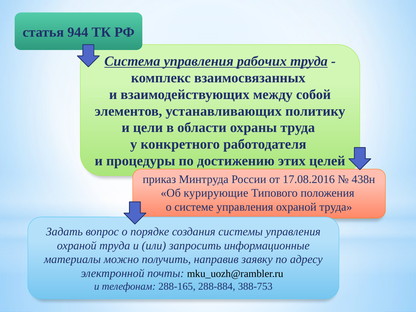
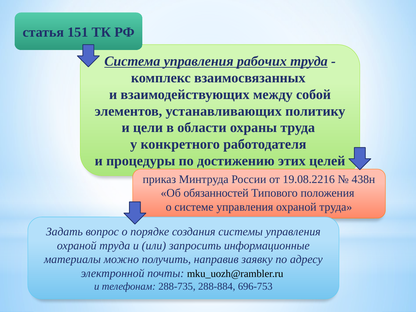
944: 944 -> 151
17.08.2016: 17.08.2016 -> 19.08.2216
курирующие: курирующие -> обязанностей
288-165: 288-165 -> 288-735
388-753: 388-753 -> 696-753
